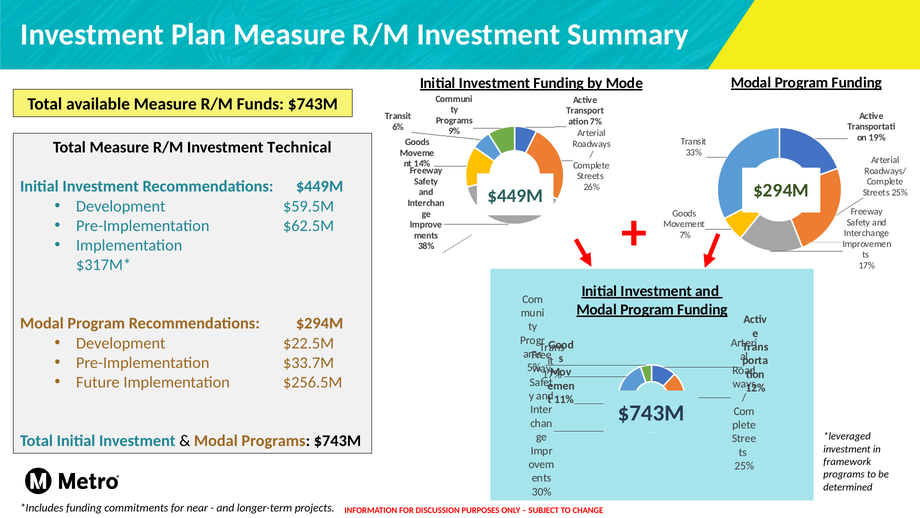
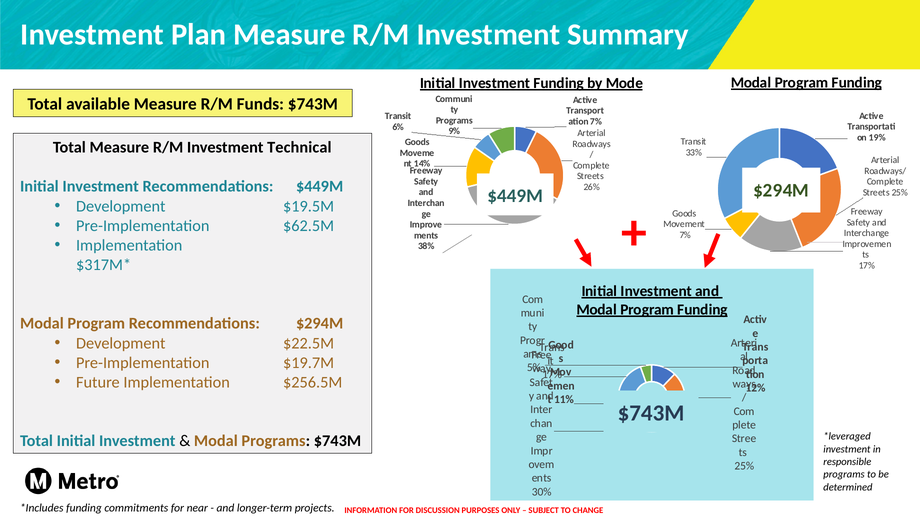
$59.5M: $59.5M -> $19.5M
$33.7M: $33.7M -> $19.7M
framework: framework -> responsible
